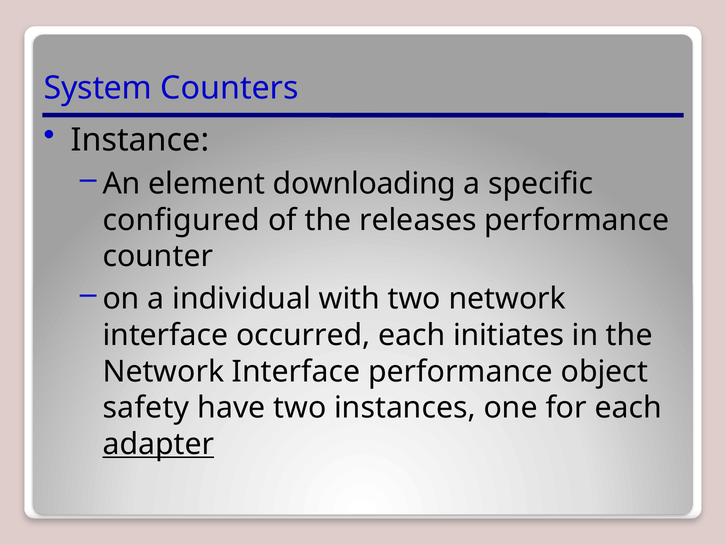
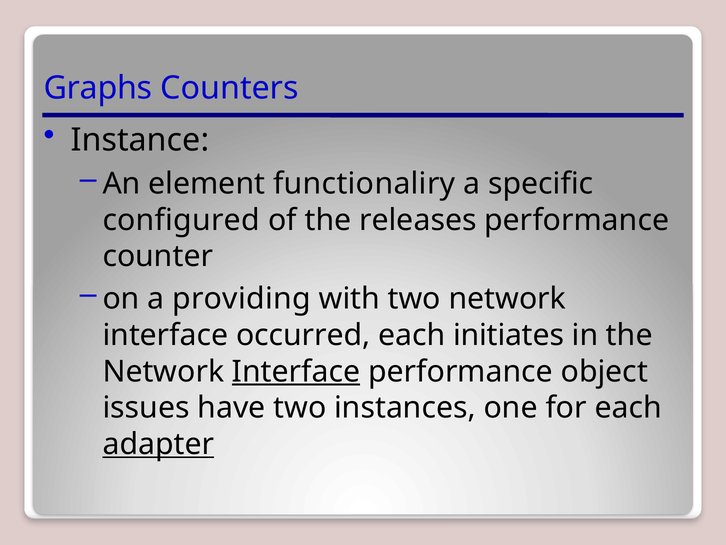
System: System -> Graphs
downloading: downloading -> functionaliry
individual: individual -> providing
Interface at (296, 371) underline: none -> present
safety: safety -> issues
